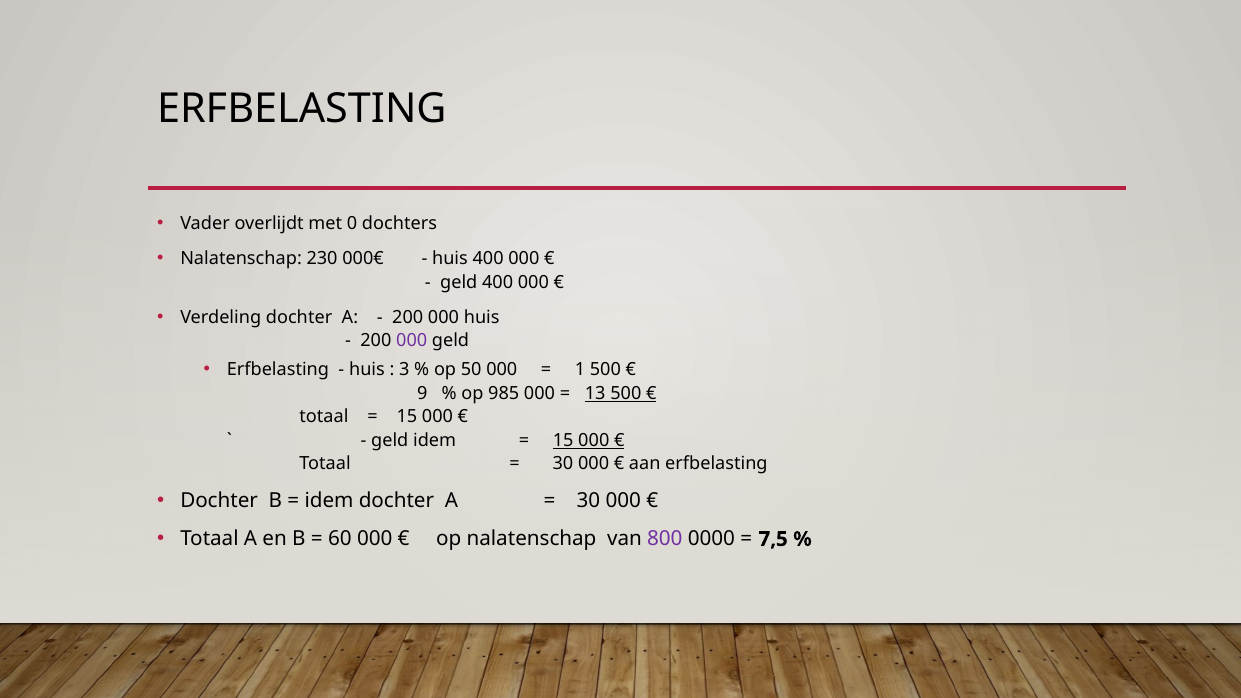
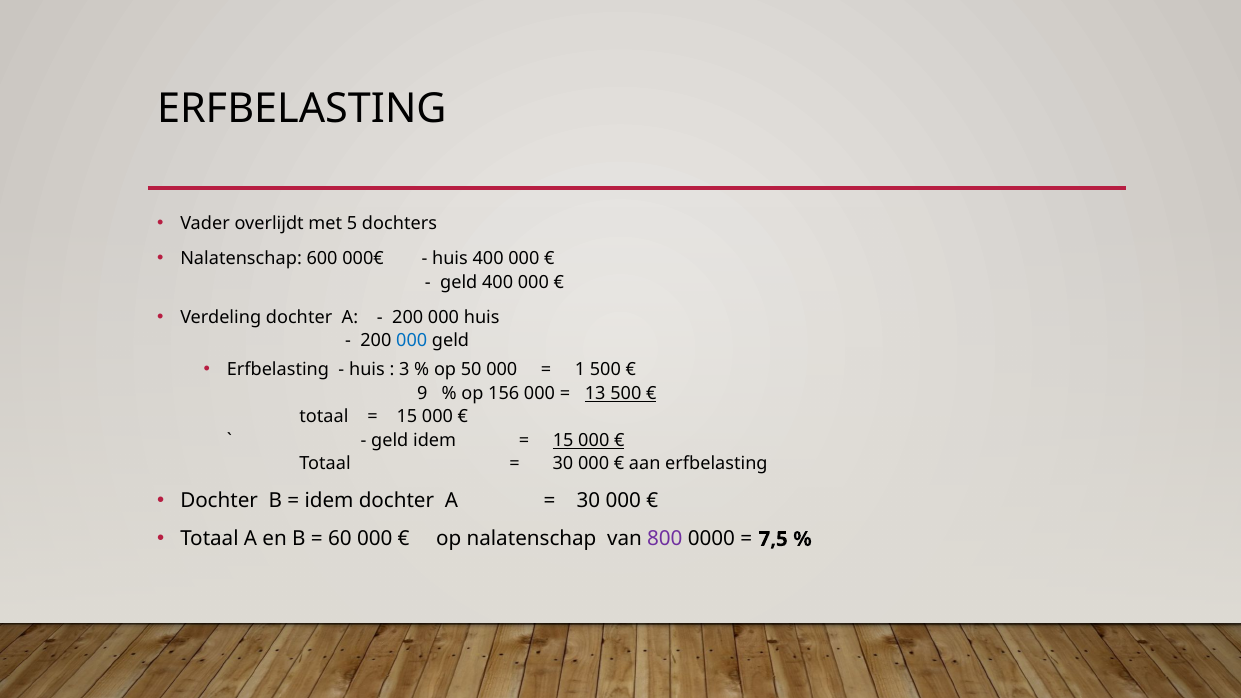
0: 0 -> 5
230: 230 -> 600
000 at (412, 341) colour: purple -> blue
985: 985 -> 156
